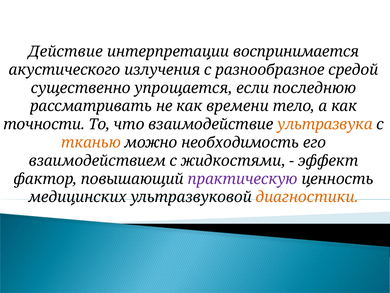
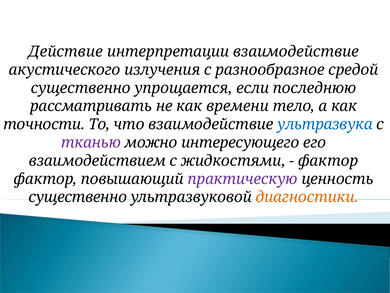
интерпретации воспринимается: воспринимается -> взаимодействие
ультразвука colour: orange -> blue
тканью colour: orange -> purple
необходимость: необходимость -> интересующего
эффект at (328, 161): эффект -> фактор
медицинских at (78, 197): медицинских -> существенно
